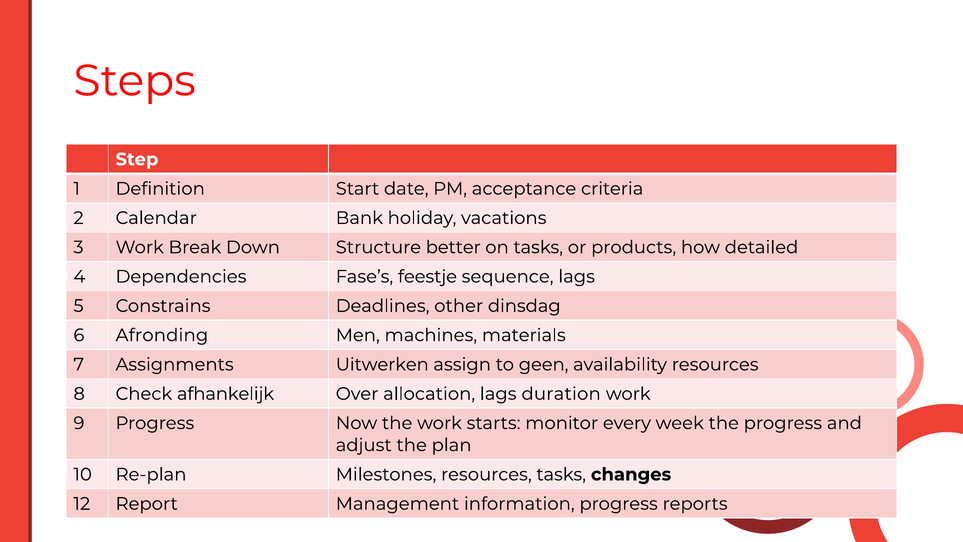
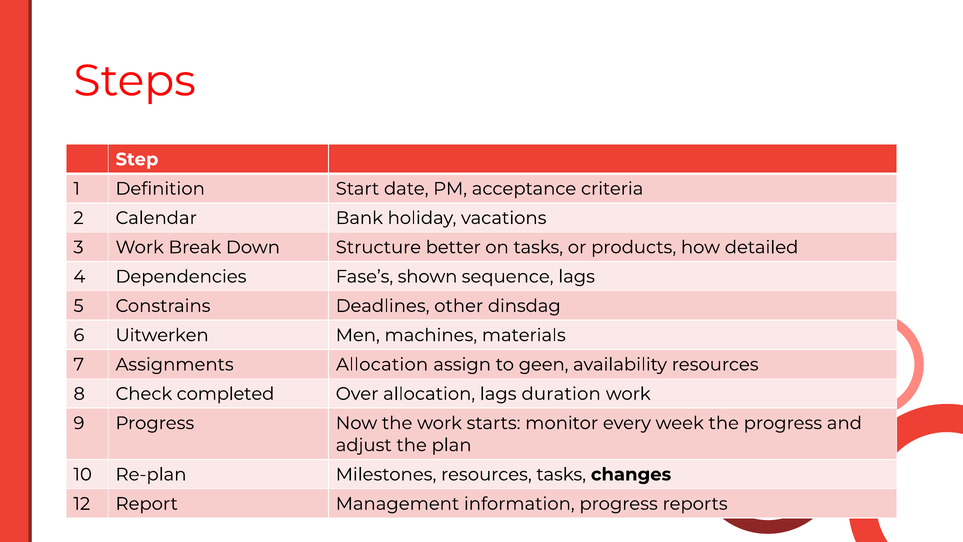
feestje: feestje -> shown
Afronding: Afronding -> Uitwerken
Assignments Uitwerken: Uitwerken -> Allocation
afhankelijk: afhankelijk -> completed
